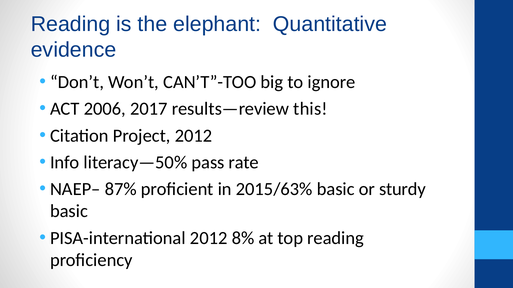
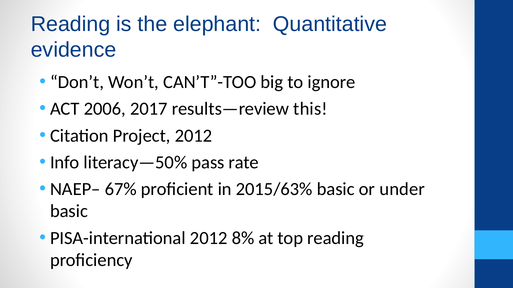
87%: 87% -> 67%
sturdy: sturdy -> under
